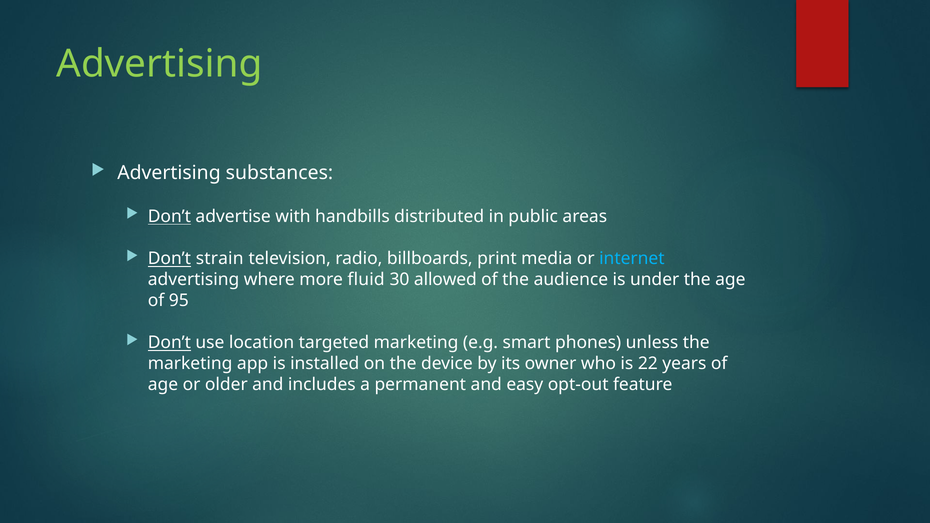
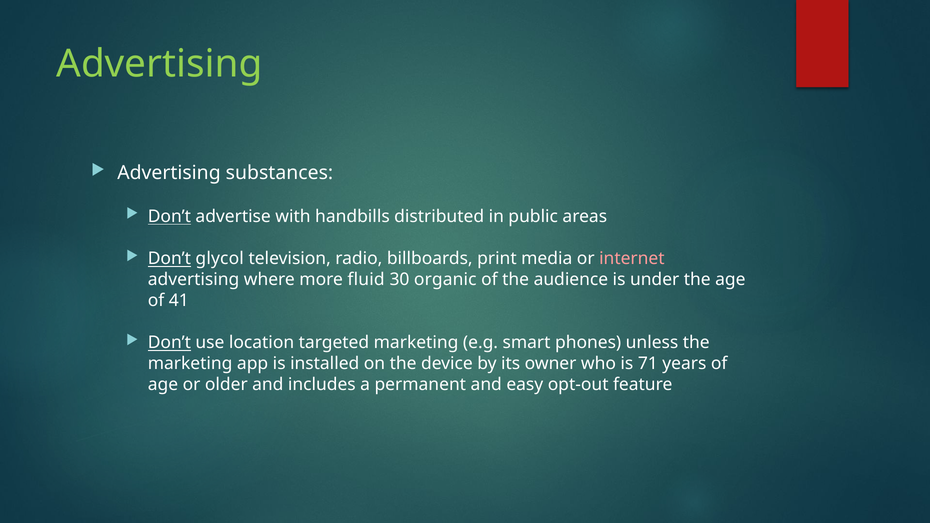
strain: strain -> glycol
internet colour: light blue -> pink
allowed: allowed -> organic
95: 95 -> 41
22: 22 -> 71
